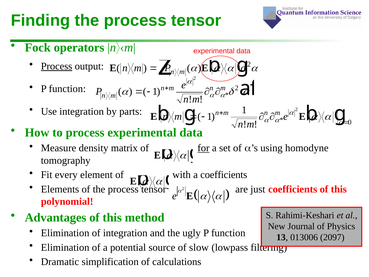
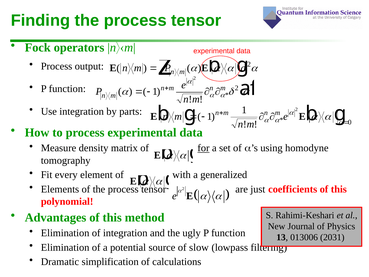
Process at (57, 66) underline: present -> none
a coefficients: coefficients -> generalized
2097: 2097 -> 2031
